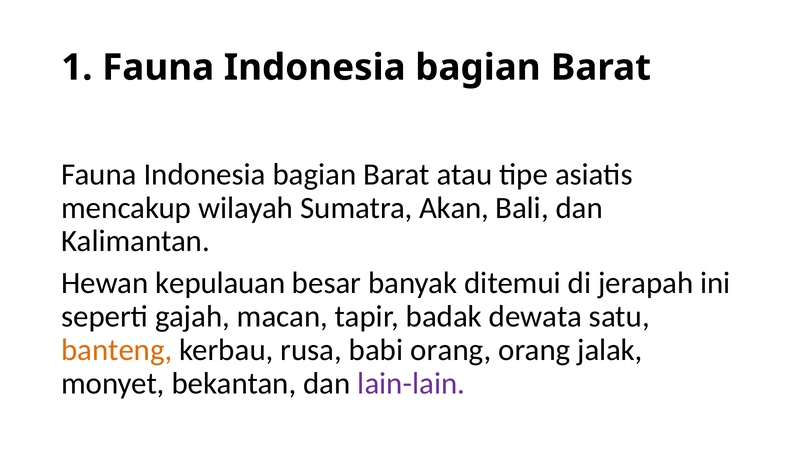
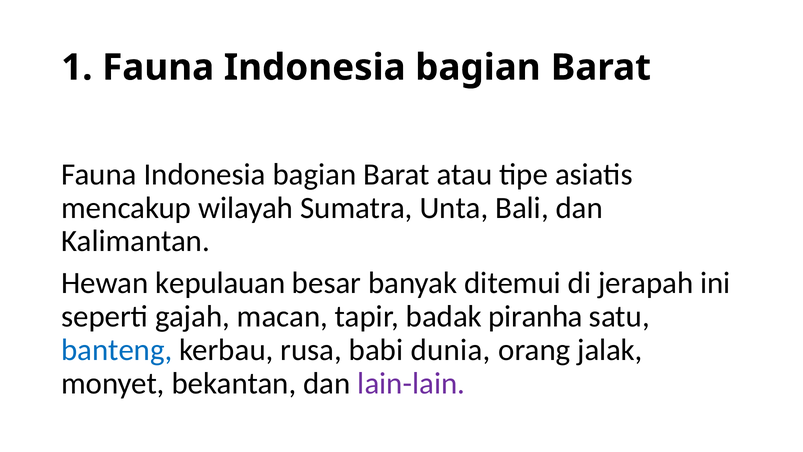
Akan: Akan -> Unta
dewata: dewata -> piranha
banteng colour: orange -> blue
babi orang: orang -> dunia
